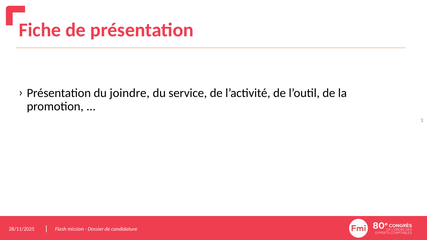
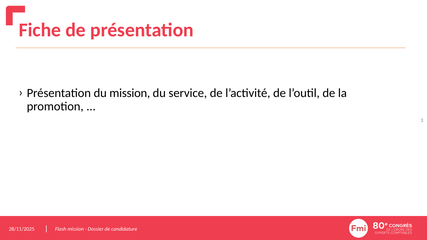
du joindre: joindre -> mission
